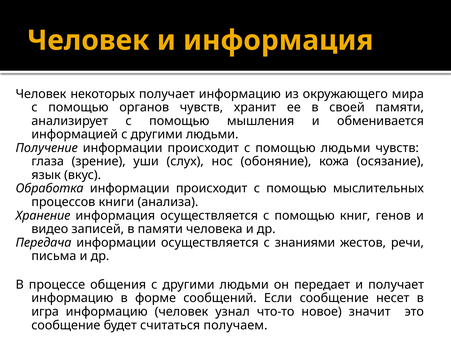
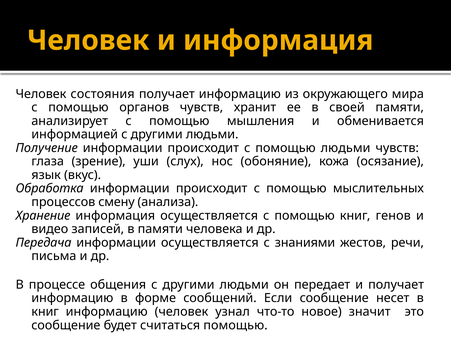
некоторых: некоторых -> состояния
книги: книги -> смену
игра at (45, 312): игра -> книг
считаться получаем: получаем -> помощью
